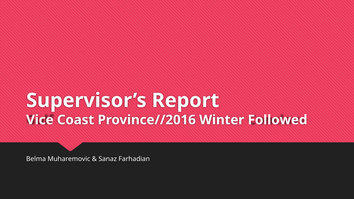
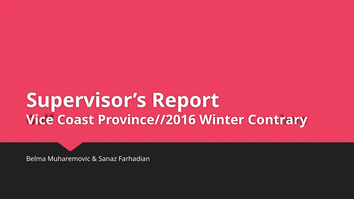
Followed: Followed -> Contrary
